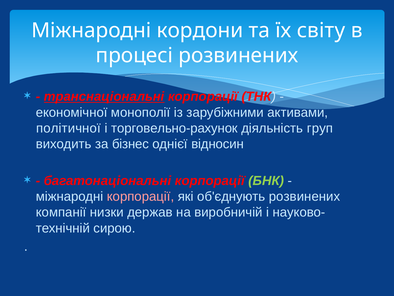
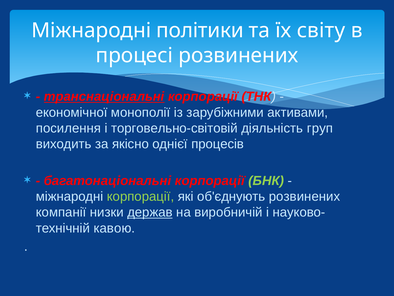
кордони: кордони -> політики
політичної: політичної -> посилення
торговельно-рахунок: торговельно-рахунок -> торговельно-світовій
бізнес: бізнес -> якісно
відносин: відносин -> процесів
корпорації at (141, 196) colour: pink -> light green
держав underline: none -> present
сирою: сирою -> кавою
